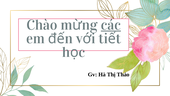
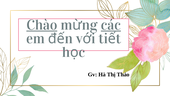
Chào underline: none -> present
